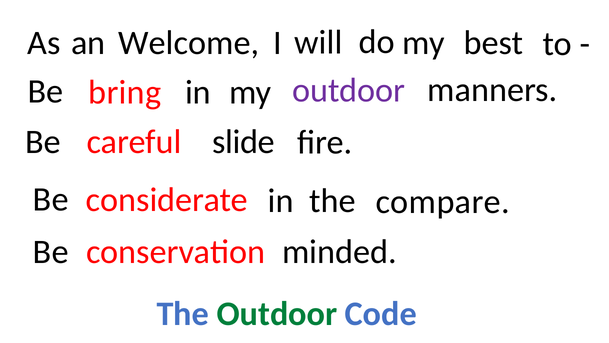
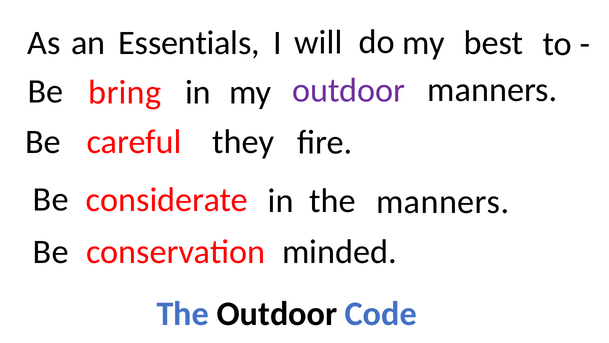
Welcome: Welcome -> Essentials
slide: slide -> they
compare at (443, 202): compare -> manners
Outdoor at (277, 313) colour: green -> black
